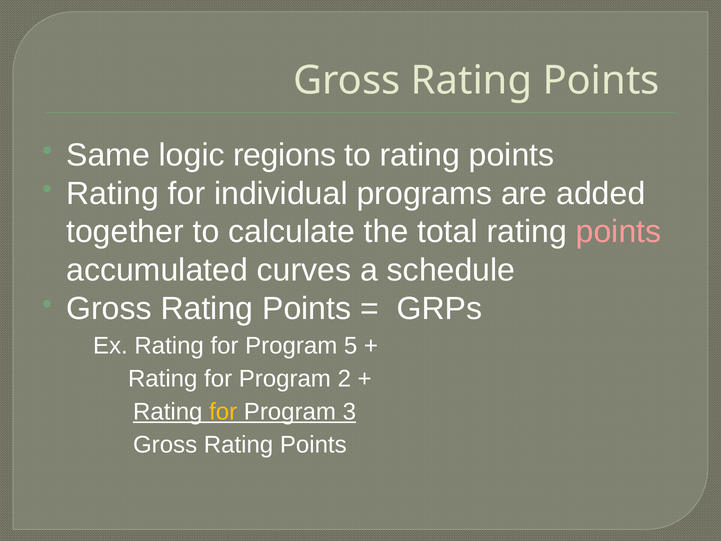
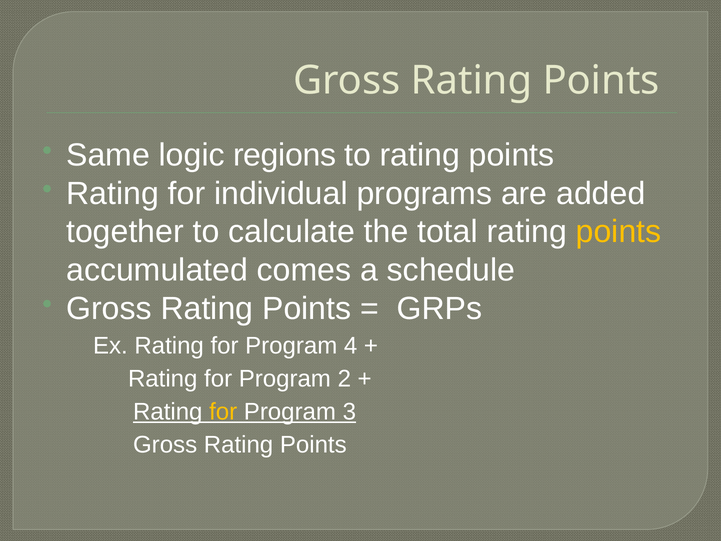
points at (619, 232) colour: pink -> yellow
curves: curves -> comes
5: 5 -> 4
